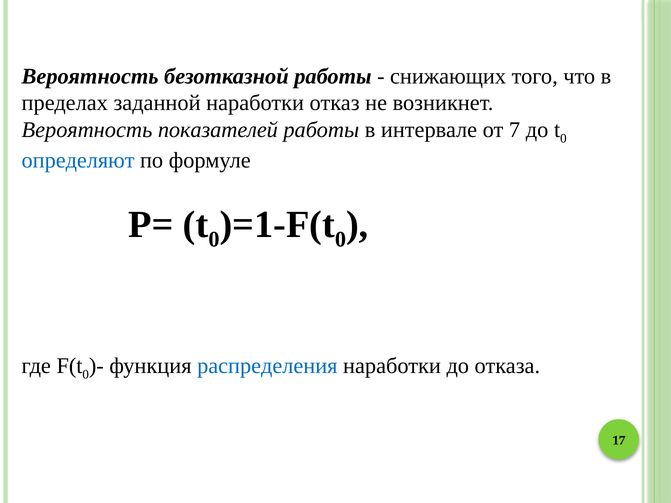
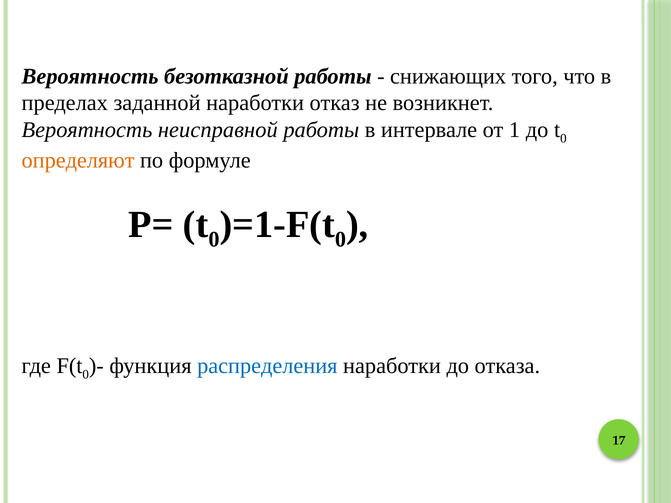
показателей: показателей -> неисправной
7: 7 -> 1
определяют colour: blue -> orange
